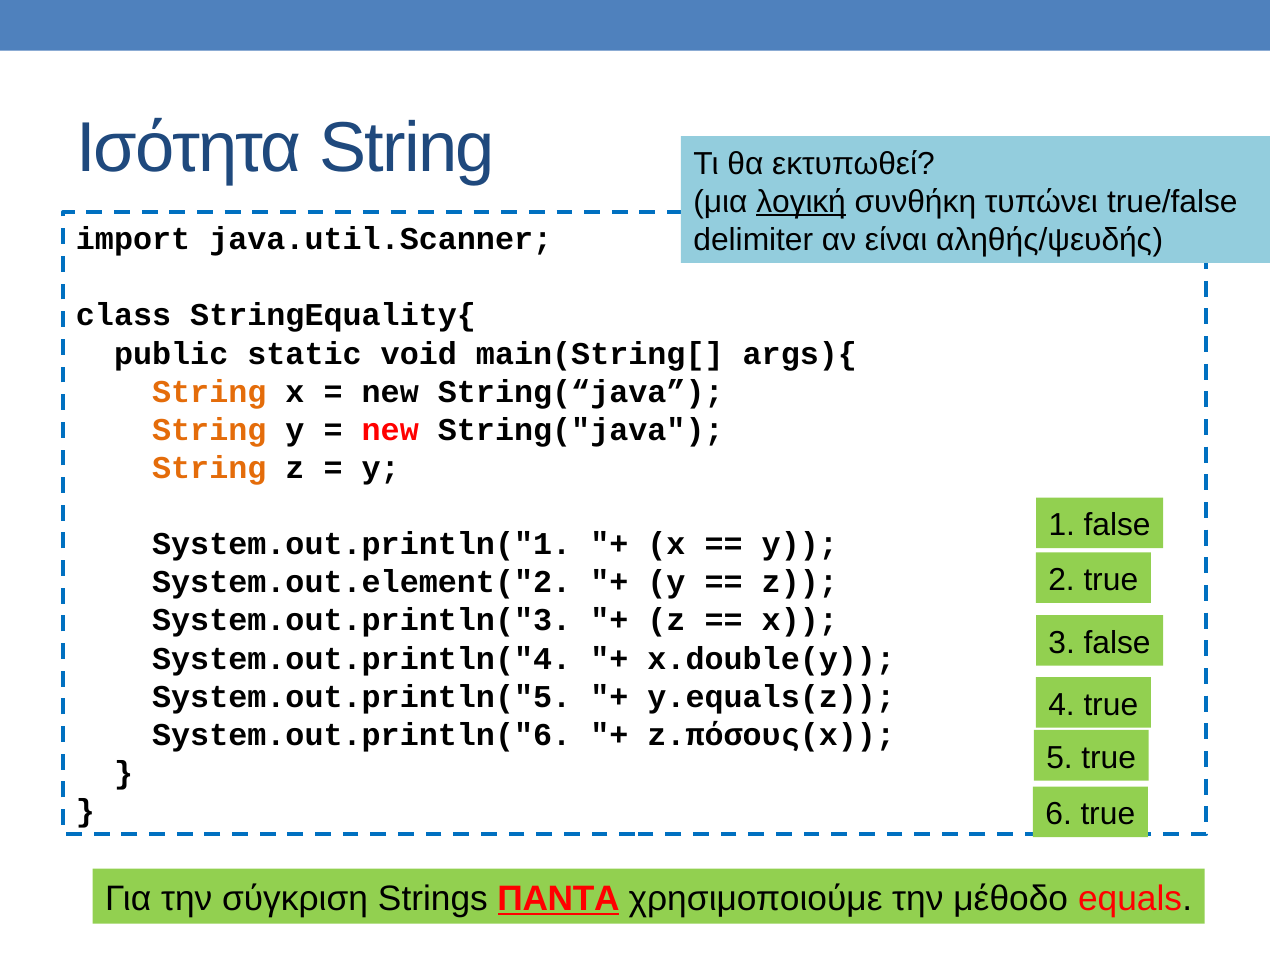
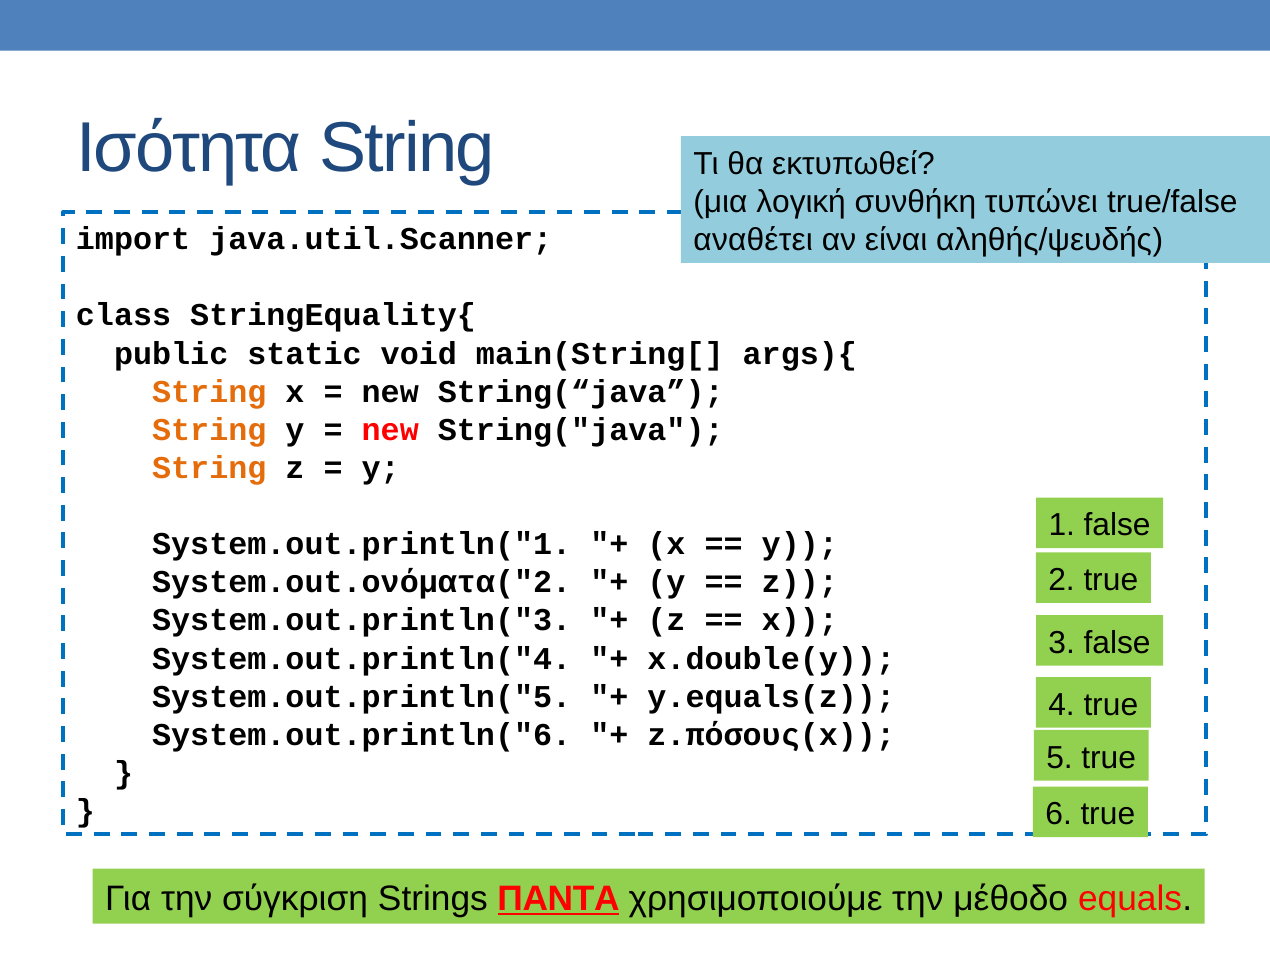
λογική underline: present -> none
delimiter: delimiter -> αναθέτει
System.out.element("2: System.out.element("2 -> System.out.ονόματα("2
